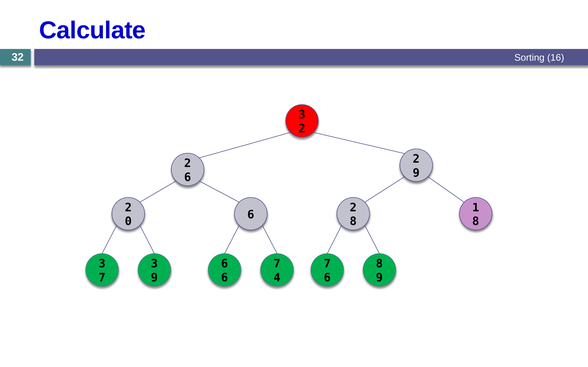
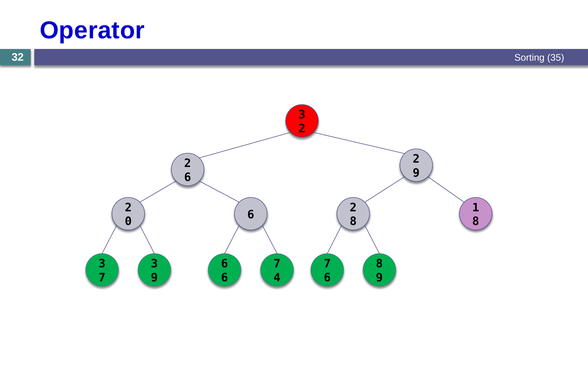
Calculate: Calculate -> Operator
16: 16 -> 35
